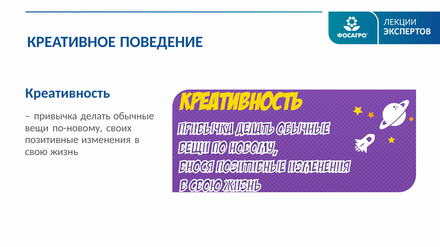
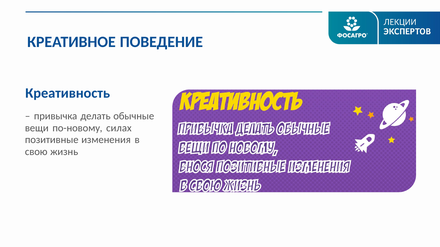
своих: своих -> силах
